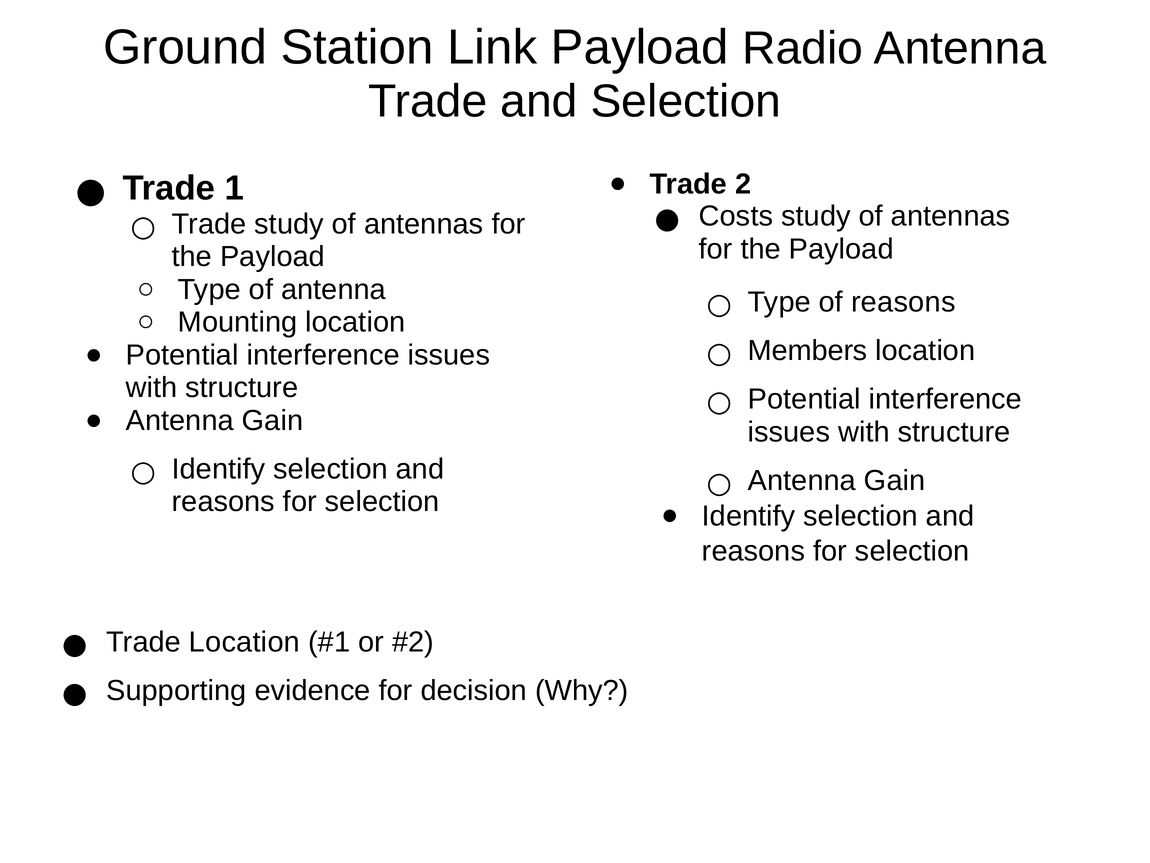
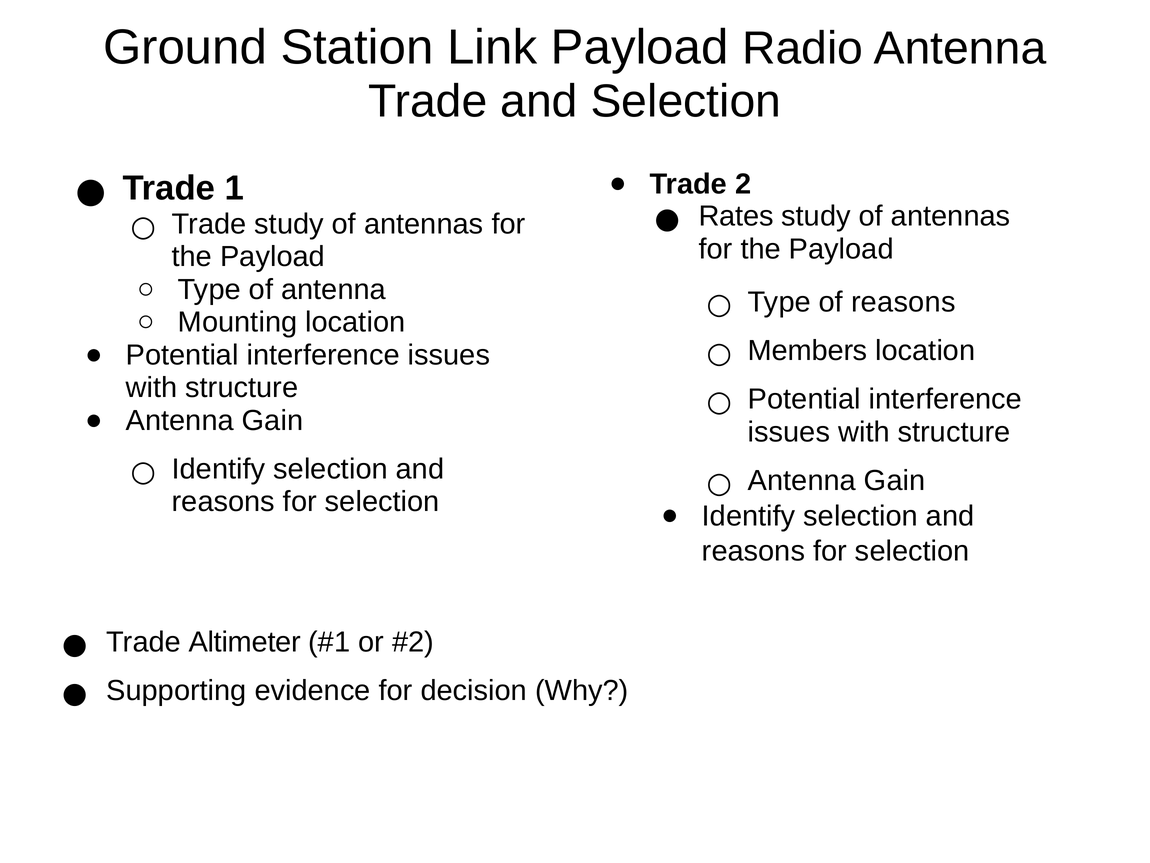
Costs: Costs -> Rates
Trade Location: Location -> Altimeter
